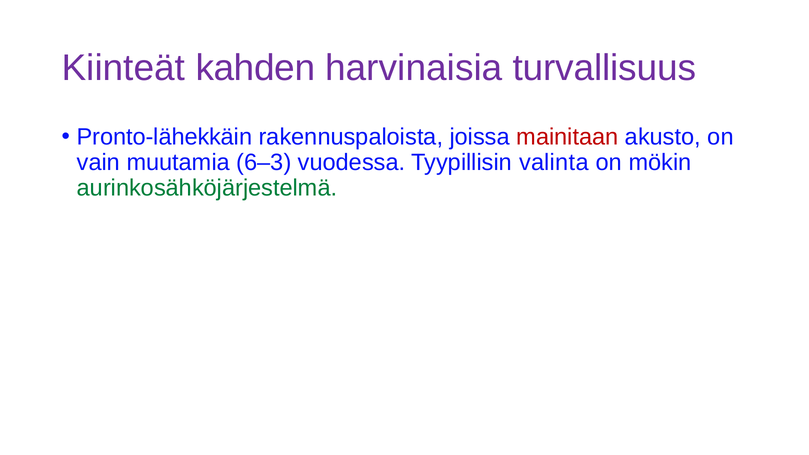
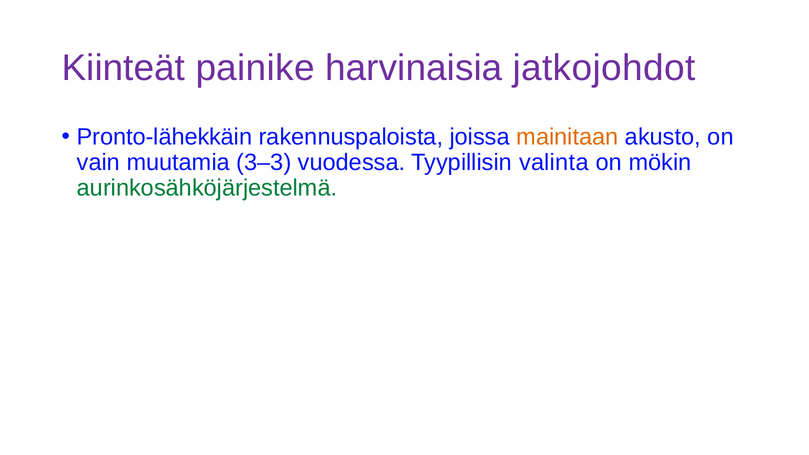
kahden: kahden -> painike
turvallisuus: turvallisuus -> jatkojohdot
mainitaan colour: red -> orange
6–3: 6–3 -> 3–3
